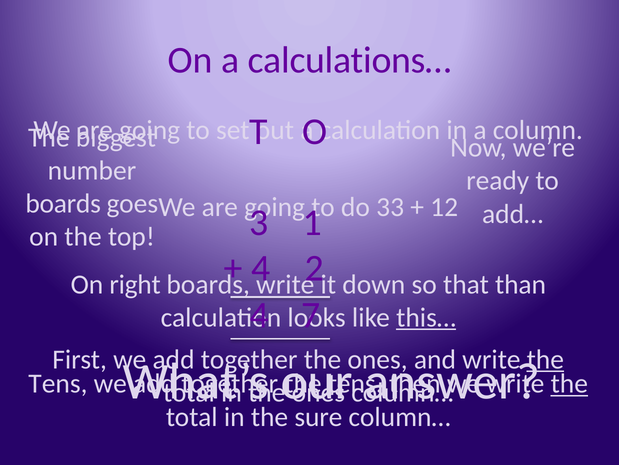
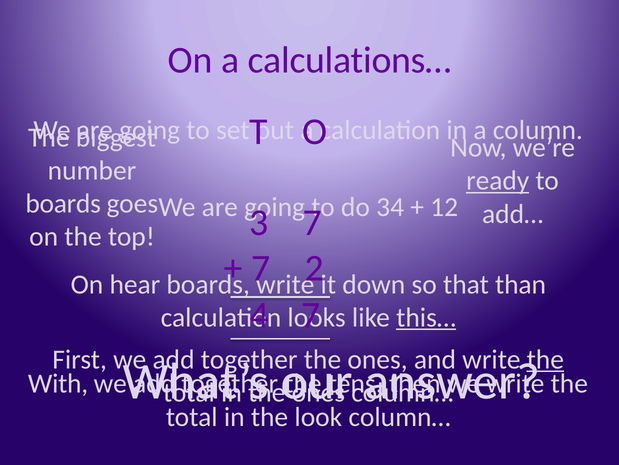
ready underline: none -> present
33: 33 -> 34
1 at (312, 222): 1 -> 7
4 at (261, 268): 4 -> 7
right: right -> hear
Tens at (58, 383): Tens -> With
the at (569, 383) underline: present -> none
sure: sure -> look
